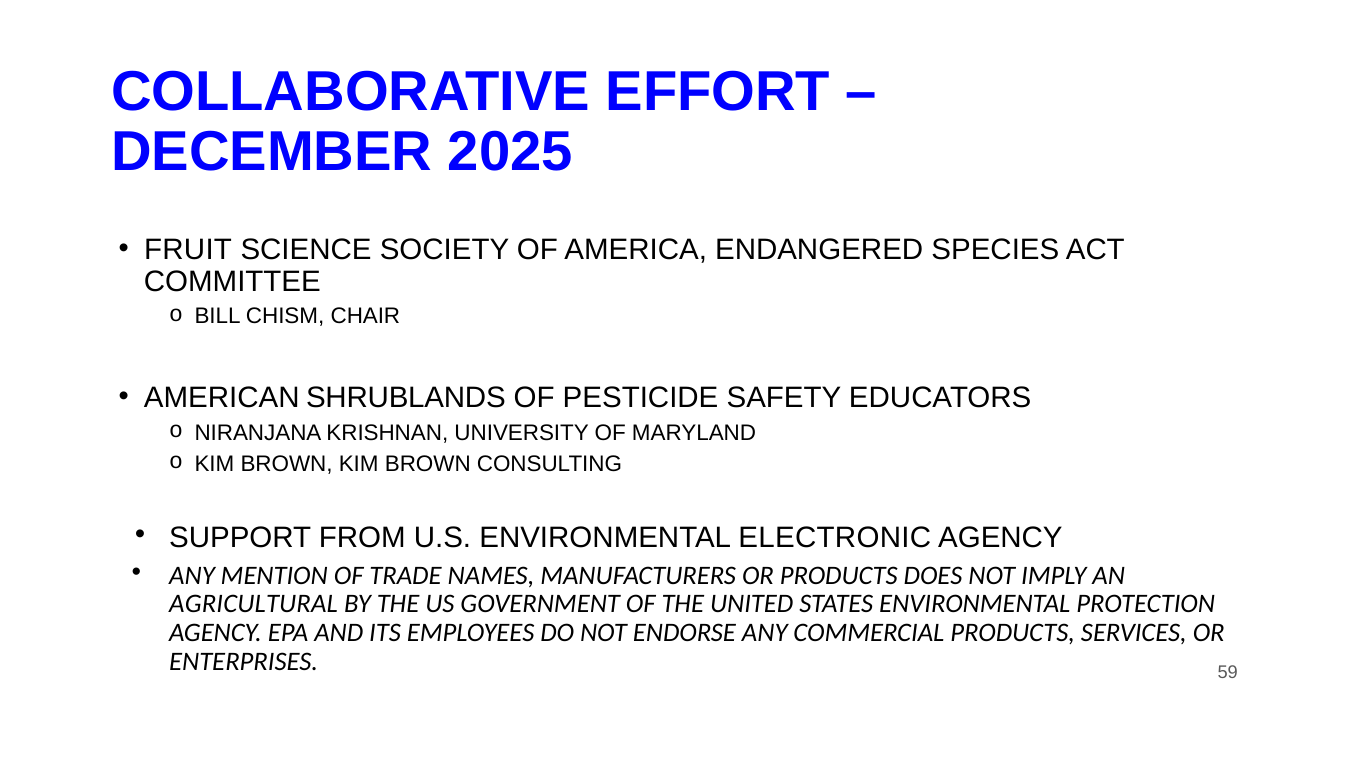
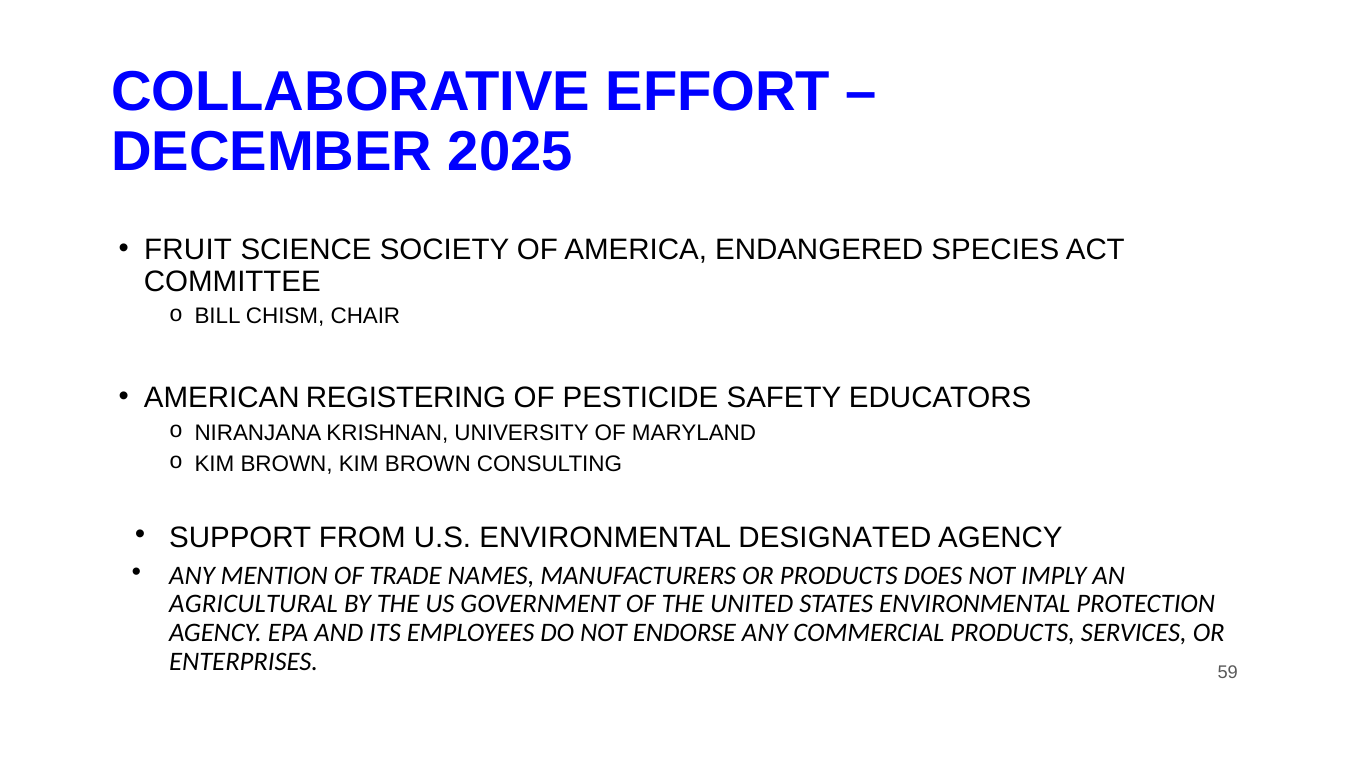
SHRUBLANDS: SHRUBLANDS -> REGISTERING
ELECTRONIC: ELECTRONIC -> DESIGNATED
